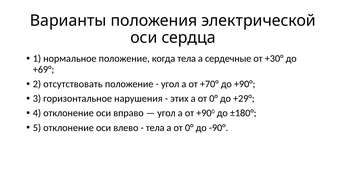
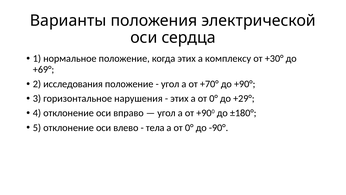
когда тела: тела -> этих
сердечные: сердечные -> комплексу
отсутствовать: отсутствовать -> исследования
